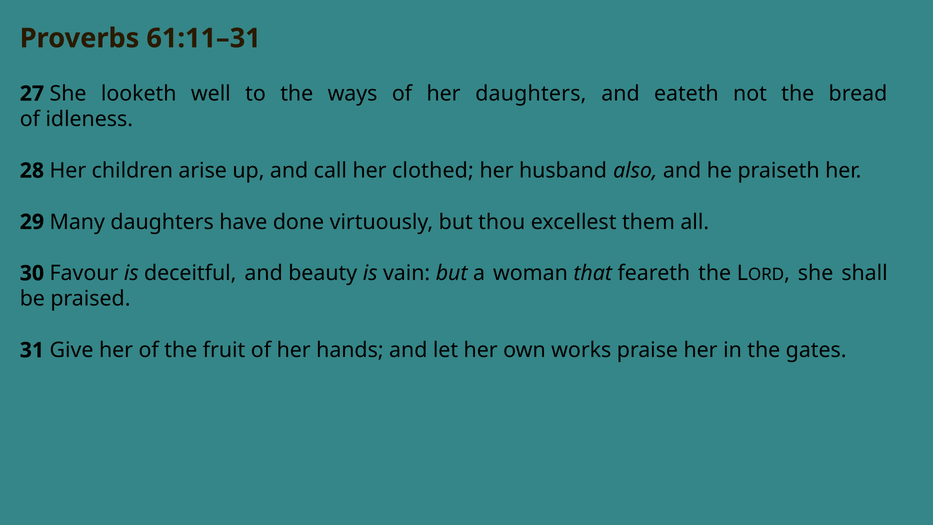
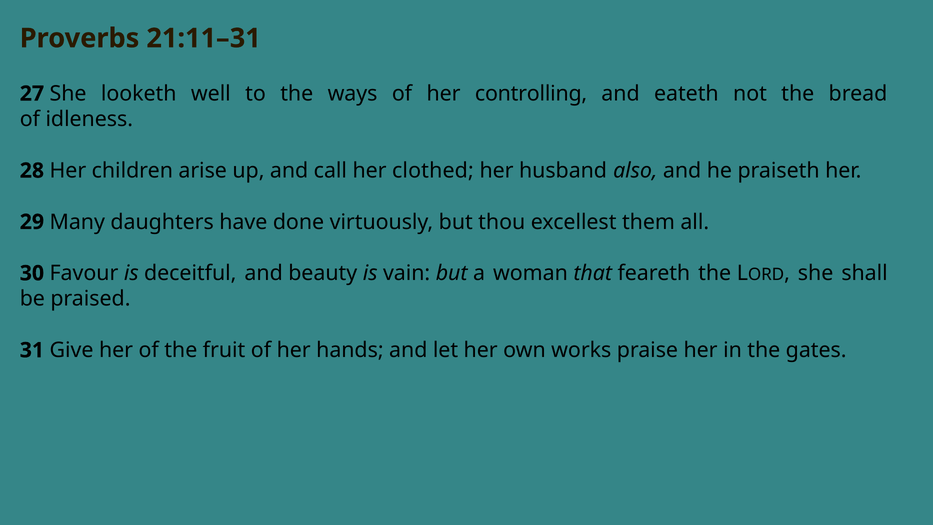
61:11–31: 61:11–31 -> 21:11–31
her daughters: daughters -> controlling
